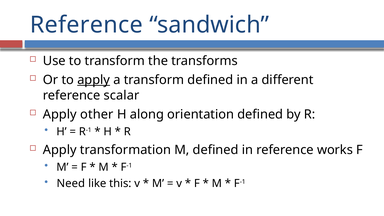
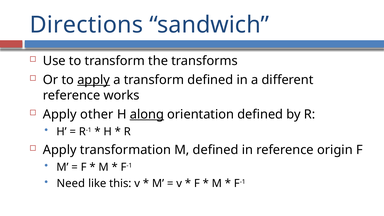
Reference at (86, 25): Reference -> Directions
scalar: scalar -> works
along underline: none -> present
works: works -> origin
